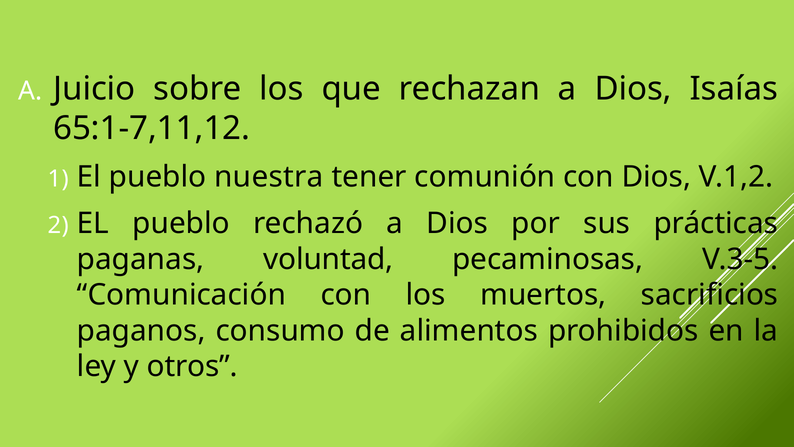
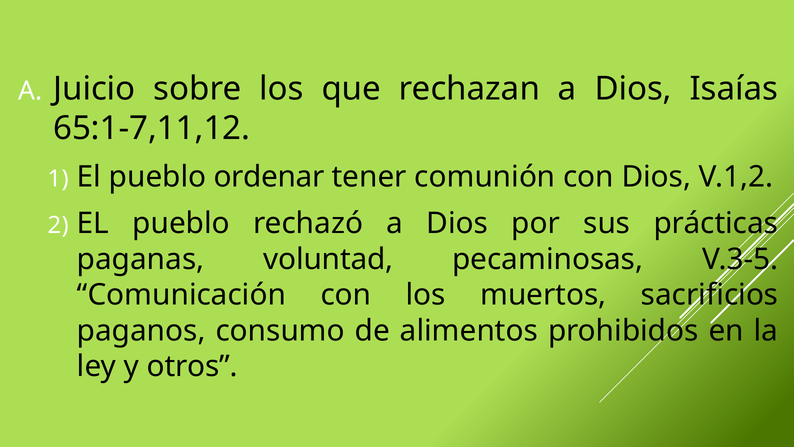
nuestra: nuestra -> ordenar
